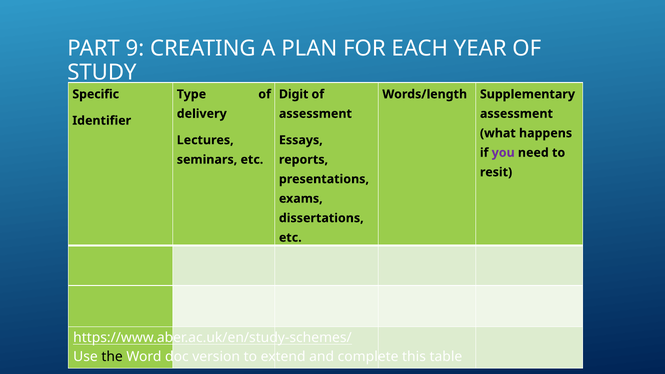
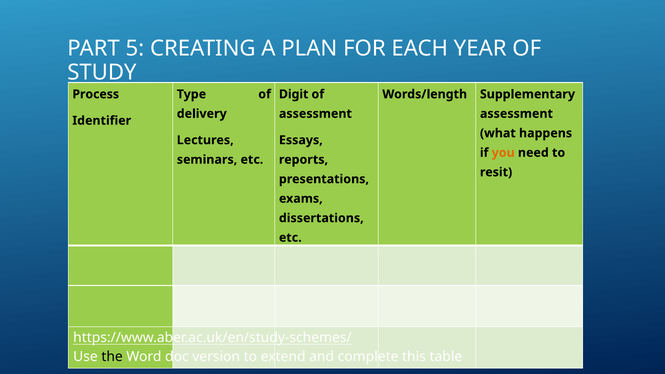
9: 9 -> 5
Specific: Specific -> Process
you colour: purple -> orange
